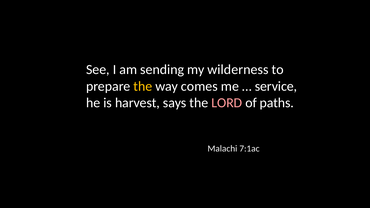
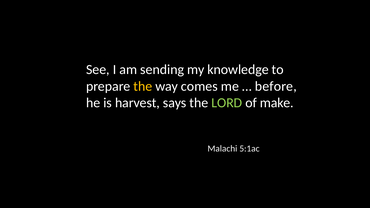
wilderness: wilderness -> knowledge
service: service -> before
LORD colour: pink -> light green
paths: paths -> make
7:1ac: 7:1ac -> 5:1ac
